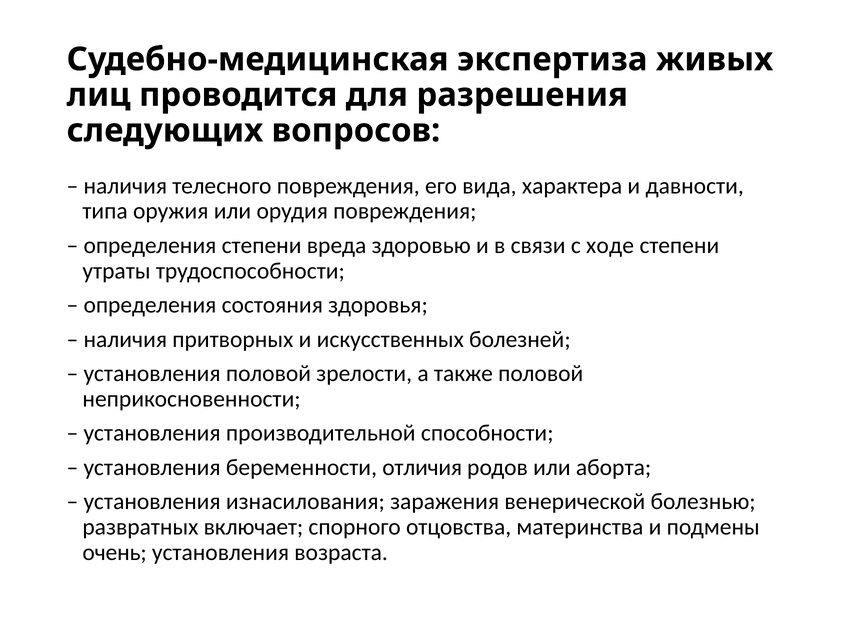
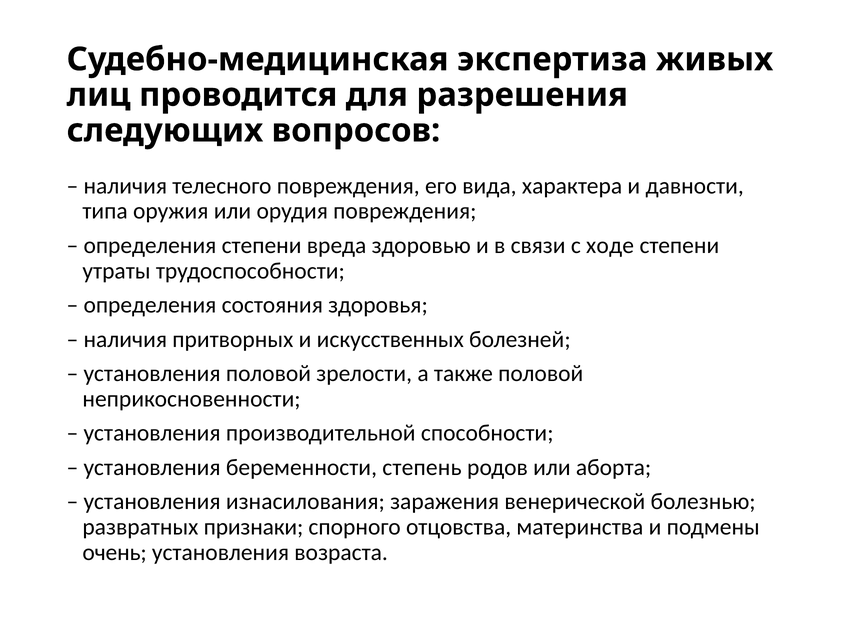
отличия: отличия -> степень
включает: включает -> признаки
